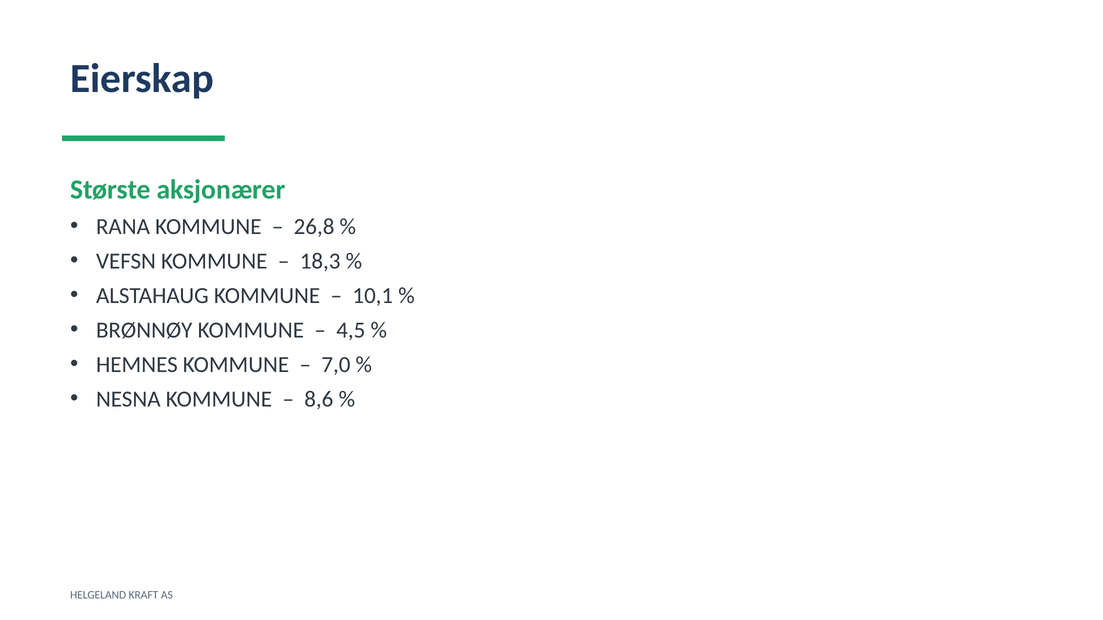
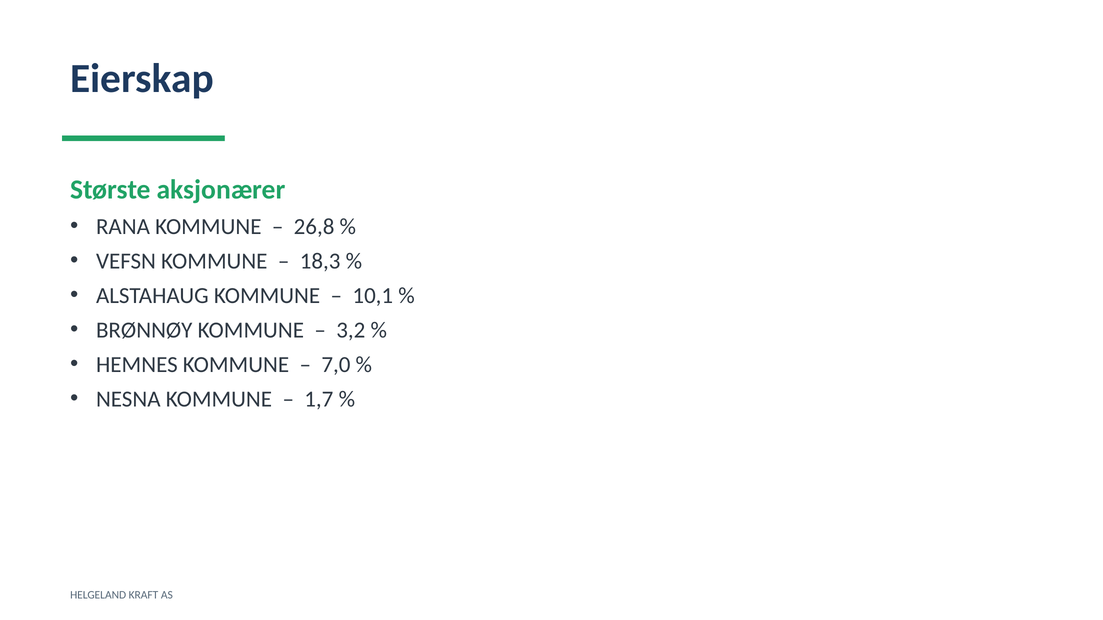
4,5: 4,5 -> 3,2
8,6: 8,6 -> 1,7
